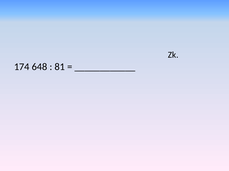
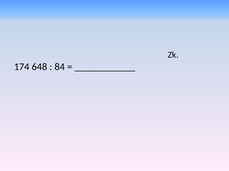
81: 81 -> 84
